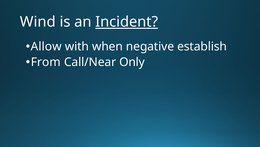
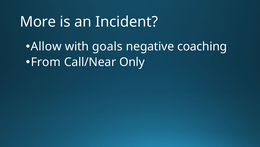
Wind: Wind -> More
Incident underline: present -> none
when: when -> goals
establish: establish -> coaching
